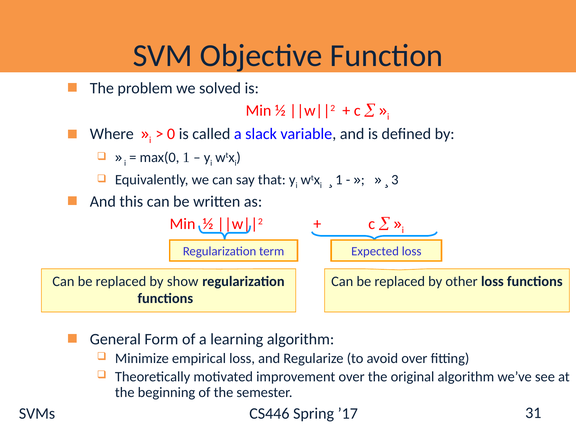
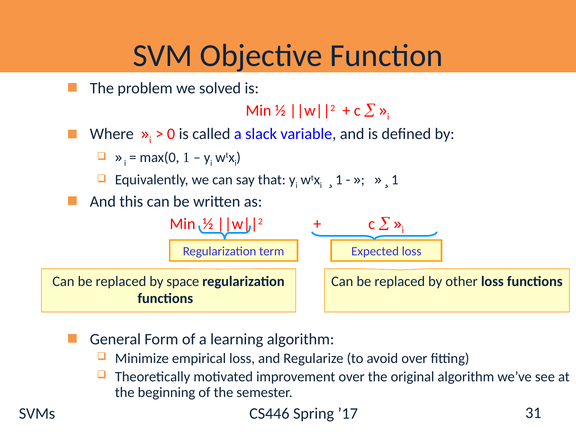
3 at (395, 180): 3 -> 1
show: show -> space
